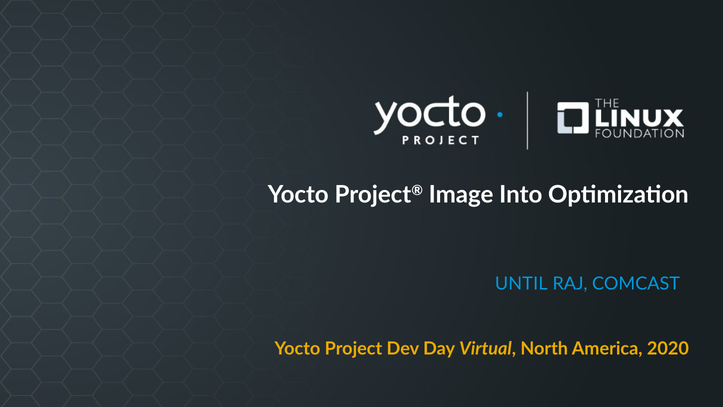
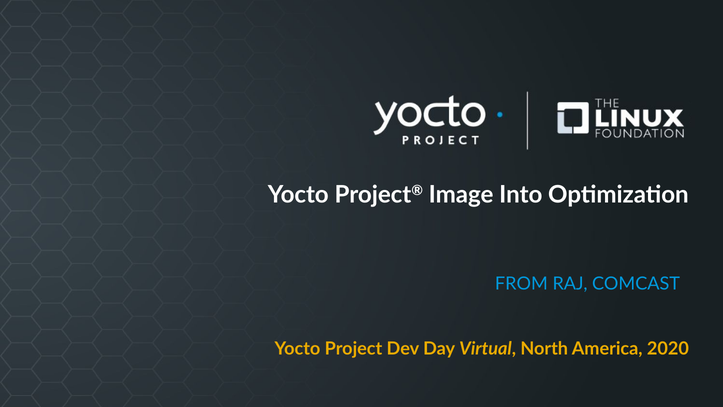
UNTIL: UNTIL -> FROM
